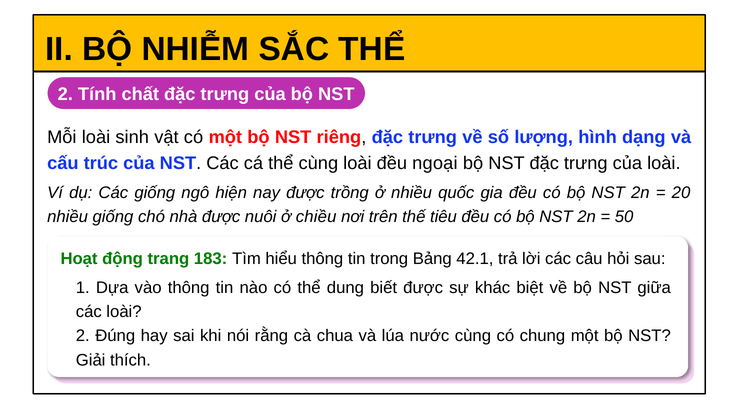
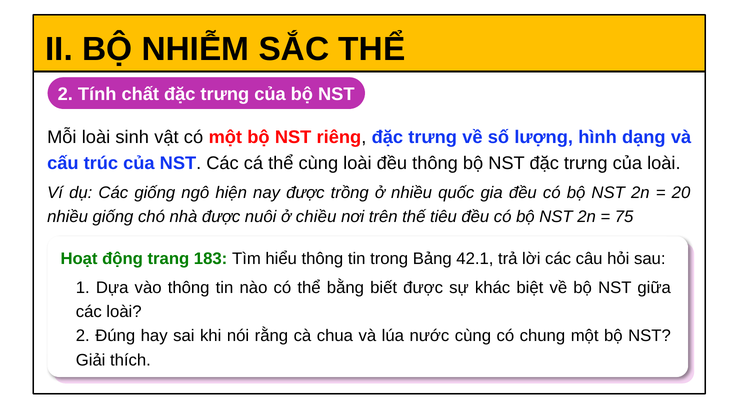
đều ngoại: ngoại -> thông
50: 50 -> 75
dung: dung -> bằng
